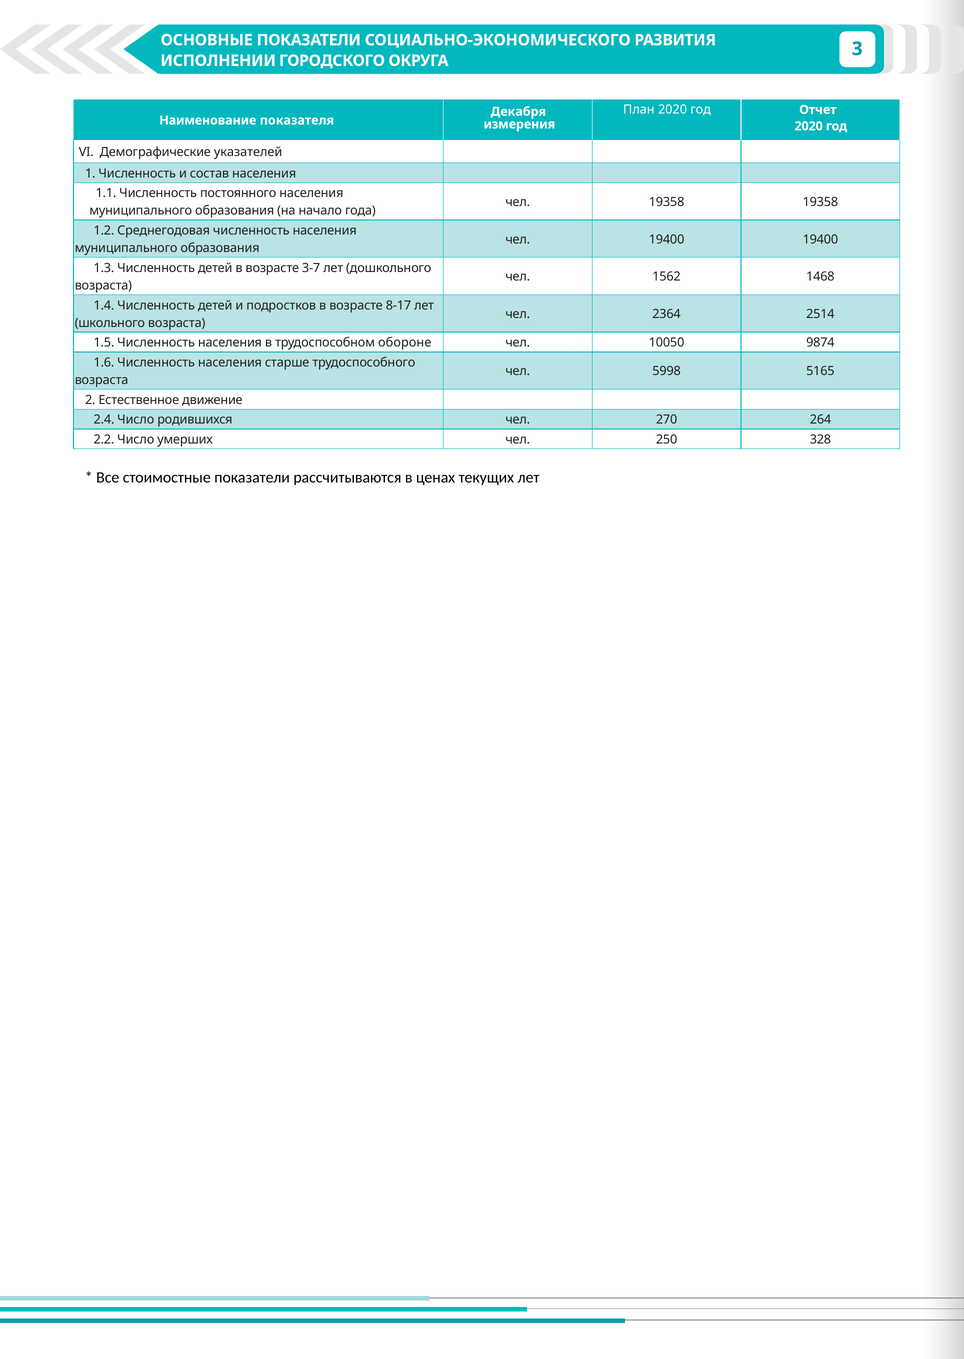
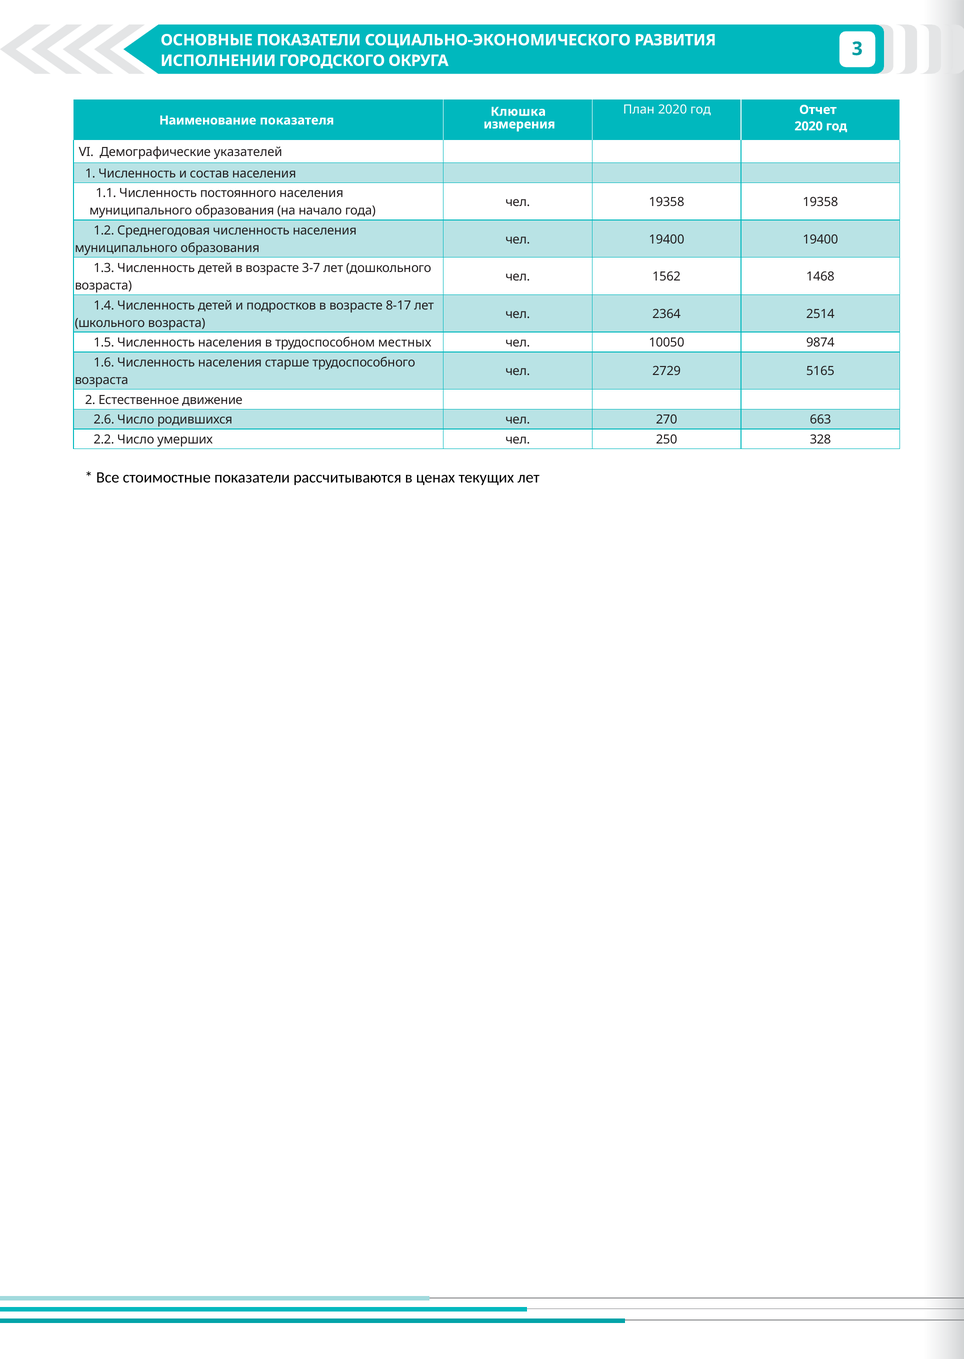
Декабря: Декабря -> Клюшка
обороне: обороне -> местных
5998: 5998 -> 2729
2.4: 2.4 -> 2.6
264: 264 -> 663
